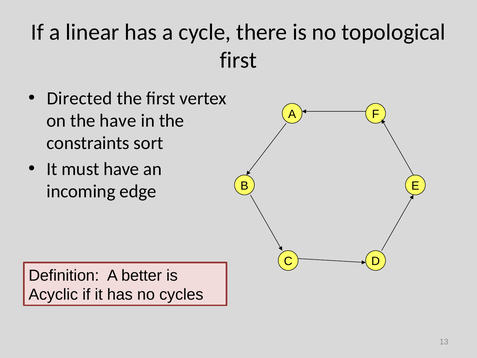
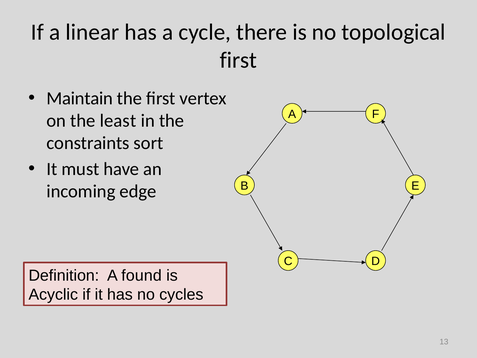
Directed: Directed -> Maintain
the have: have -> least
better: better -> found
